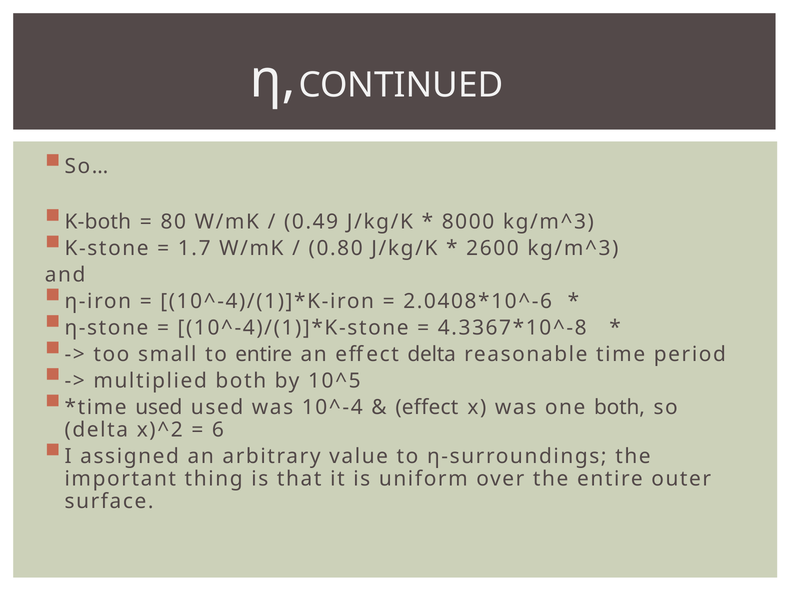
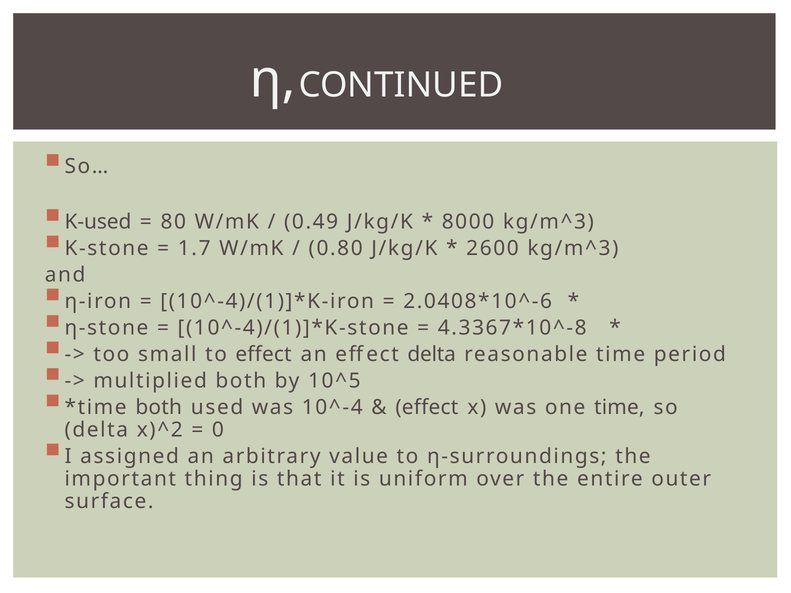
K-both: K-both -> K-used
to entire: entire -> effect
used at (159, 407): used -> both
one both: both -> time
6: 6 -> 0
